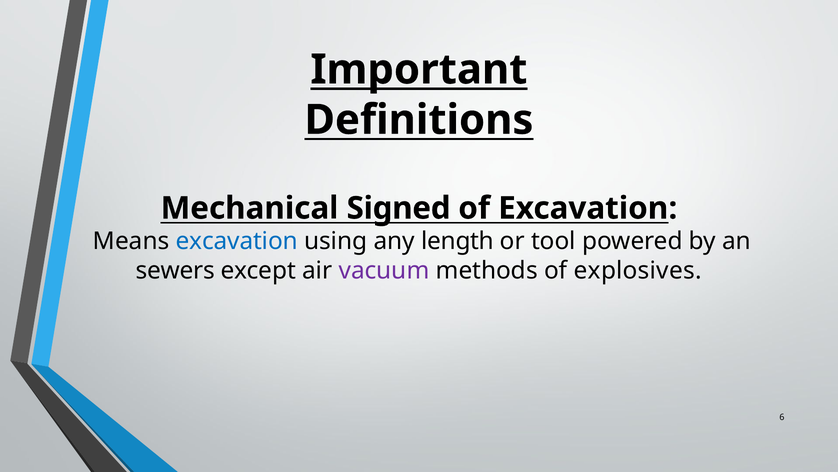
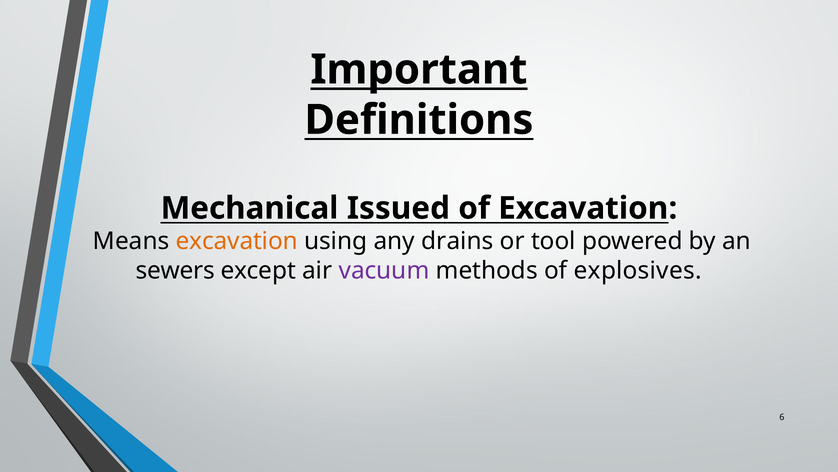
Signed: Signed -> Issued
excavation at (237, 241) colour: blue -> orange
length: length -> drains
